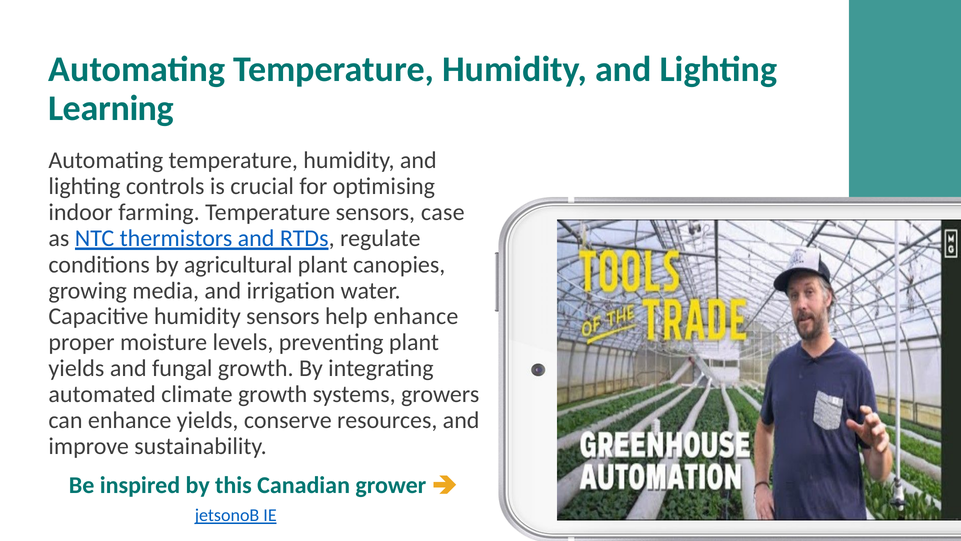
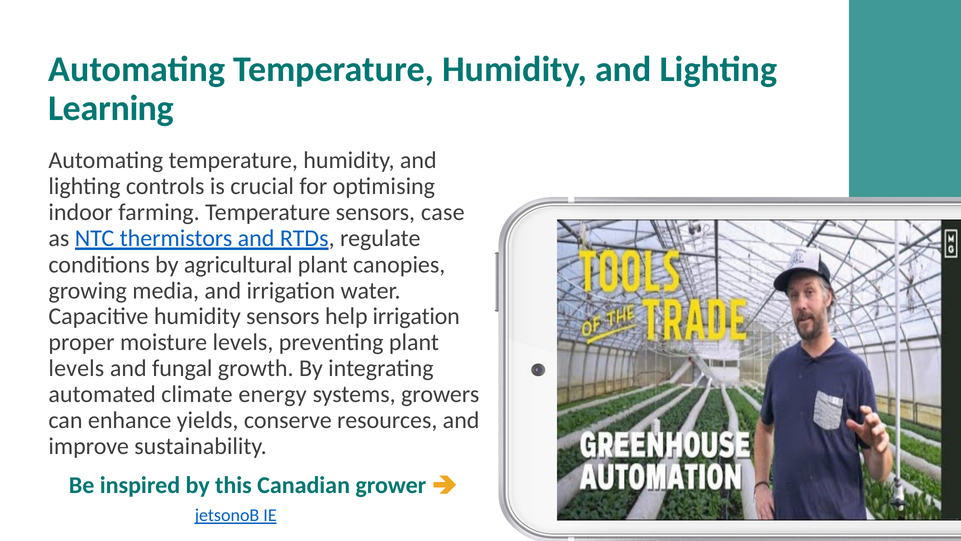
help enhance: enhance -> irrigation
yields at (76, 368): yields -> levels
climate growth: growth -> energy
